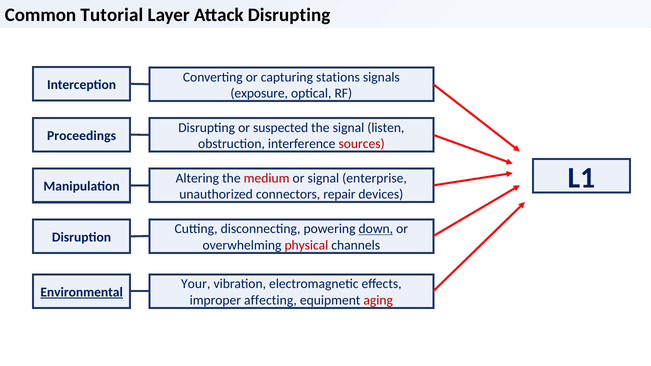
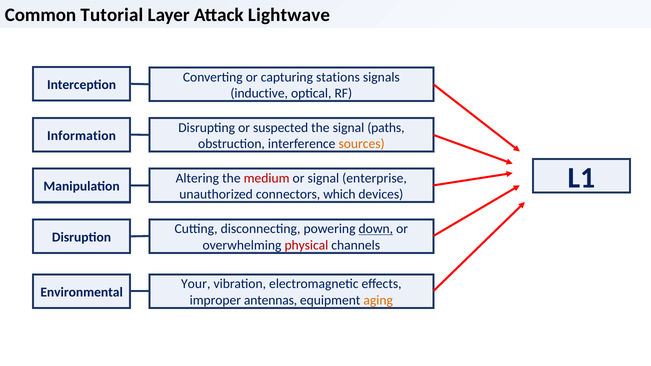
Attack Disrupting: Disrupting -> Lightwave
exposure: exposure -> inductive
listen: listen -> paths
Proceedings: Proceedings -> Information
sources colour: red -> orange
repair: repair -> which
Environmental underline: present -> none
affecting: affecting -> antennas
aging colour: red -> orange
